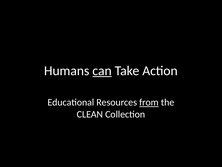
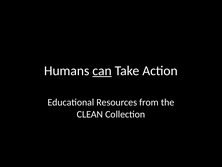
from underline: present -> none
